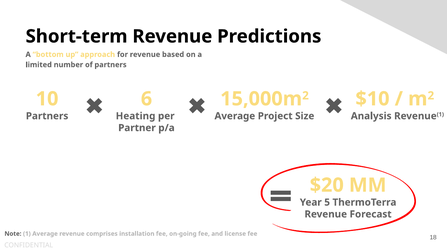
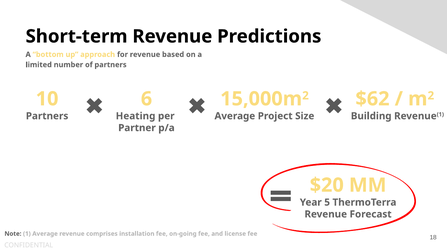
$10: $10 -> $62
Analysis: Analysis -> Building
